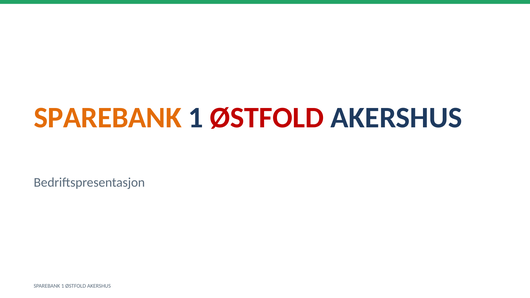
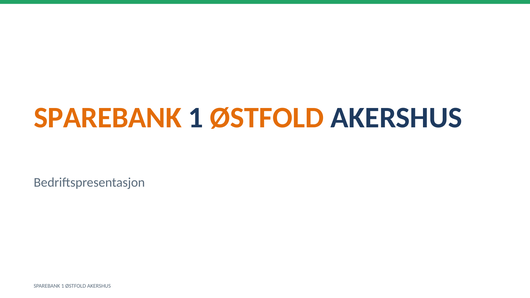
ØSTFOLD at (267, 118) colour: red -> orange
